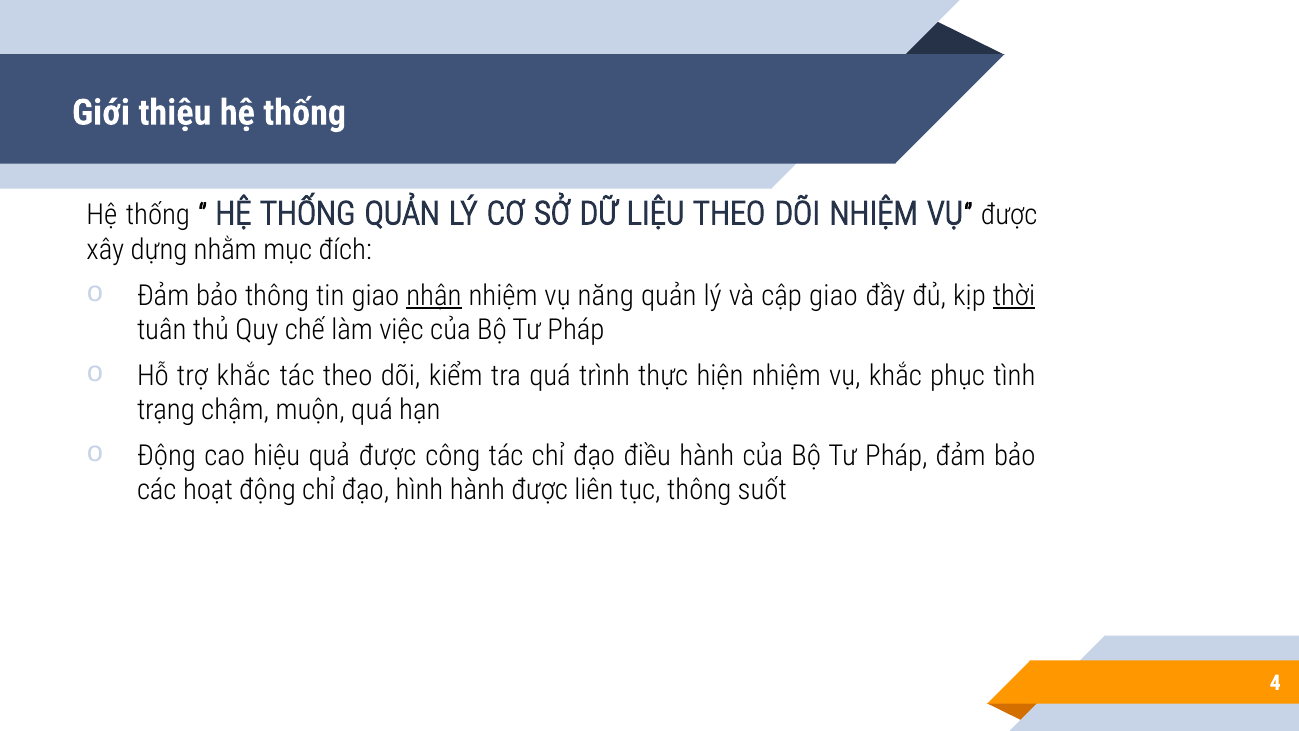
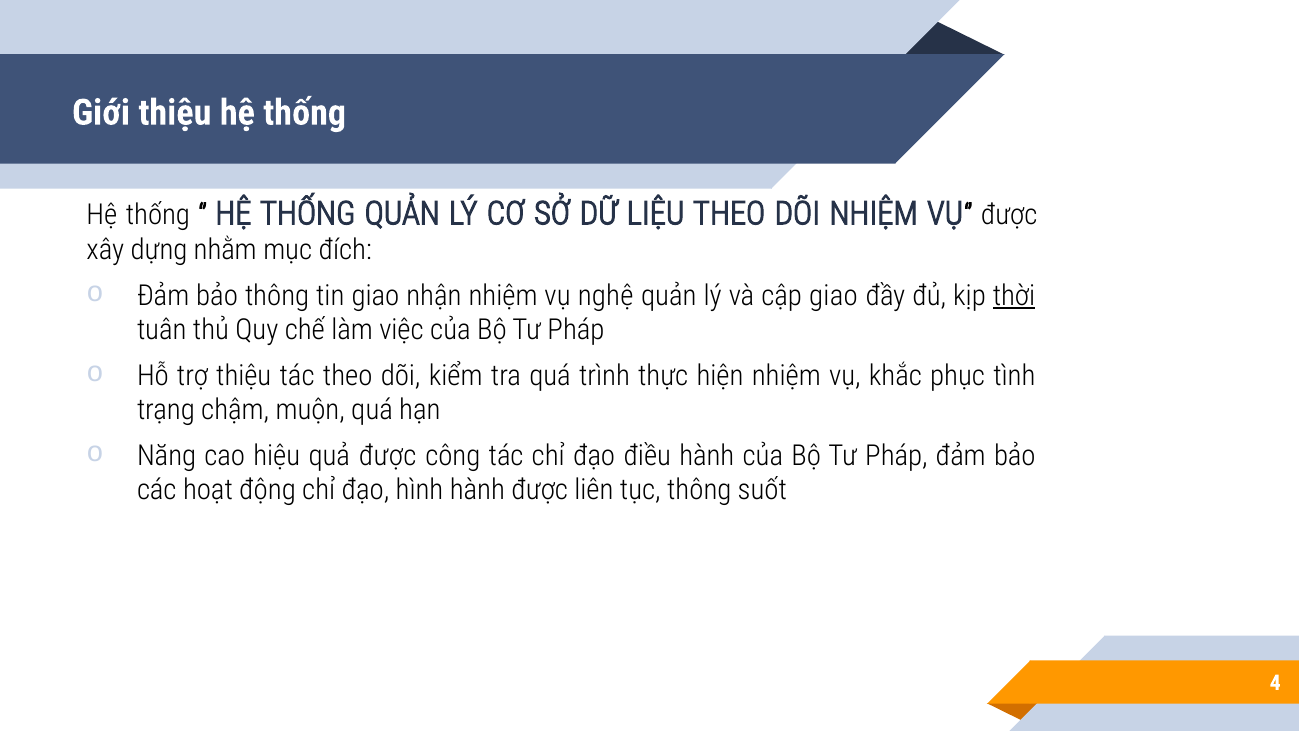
nhận underline: present -> none
năng: năng -> nghệ
trợ khắc: khắc -> thiệu
Động at (167, 456): Động -> Năng
